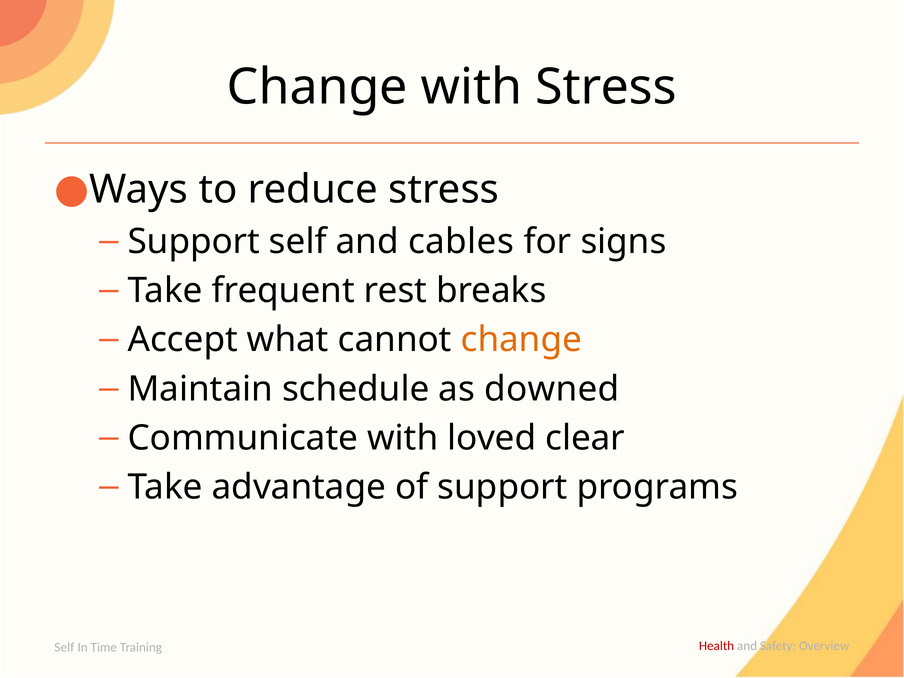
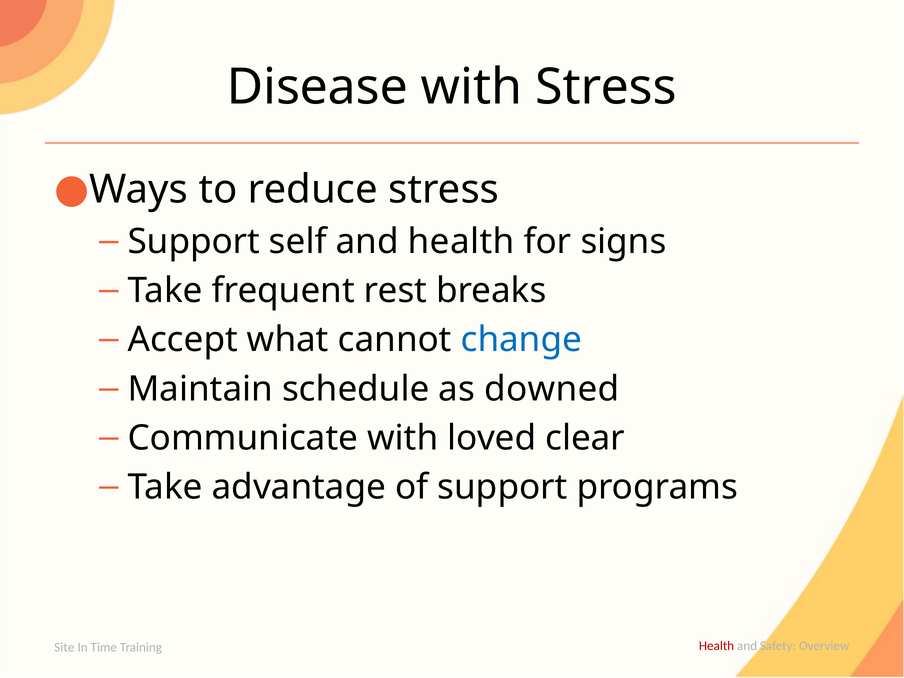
Change at (317, 87): Change -> Disease
and cables: cables -> health
change at (521, 340) colour: orange -> blue
Self at (64, 647): Self -> Site
